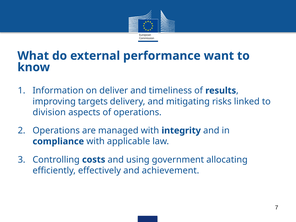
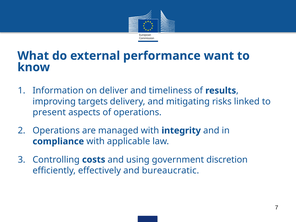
division: division -> present
allocating: allocating -> discretion
achievement: achievement -> bureaucratic
